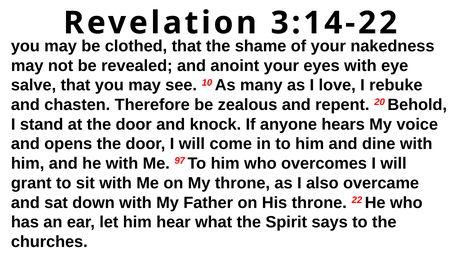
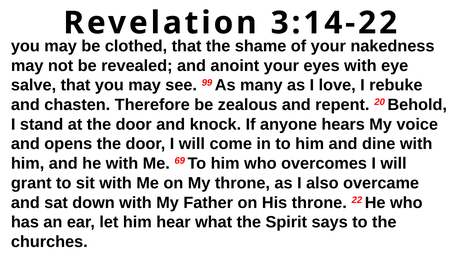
10: 10 -> 99
97: 97 -> 69
